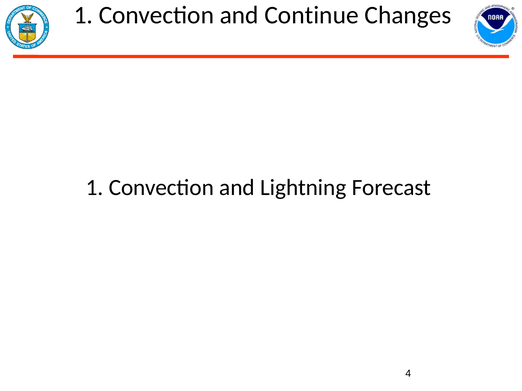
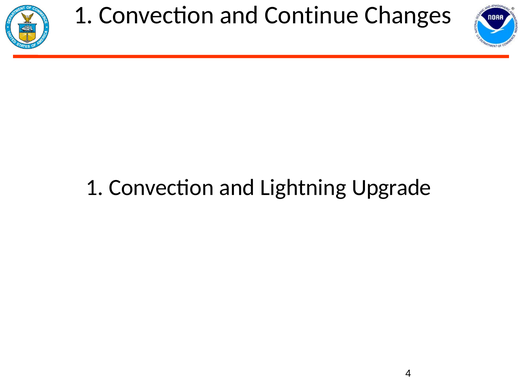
Forecast: Forecast -> Upgrade
